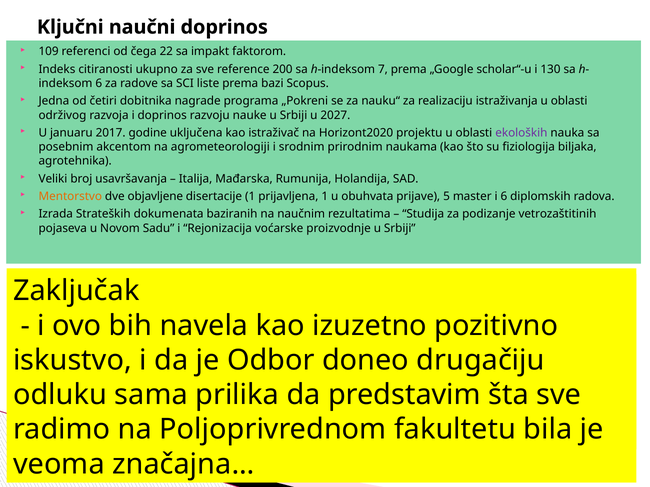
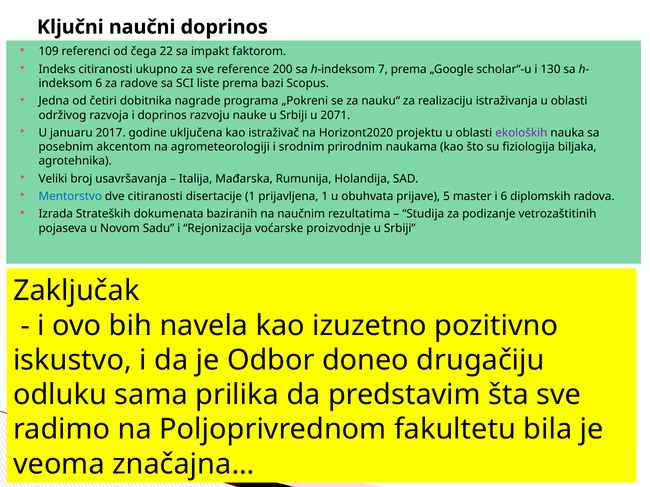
2027: 2027 -> 2071
Mentorstvo at (70, 197) colour: orange -> blue
dve objavljene: objavljene -> citiranosti
